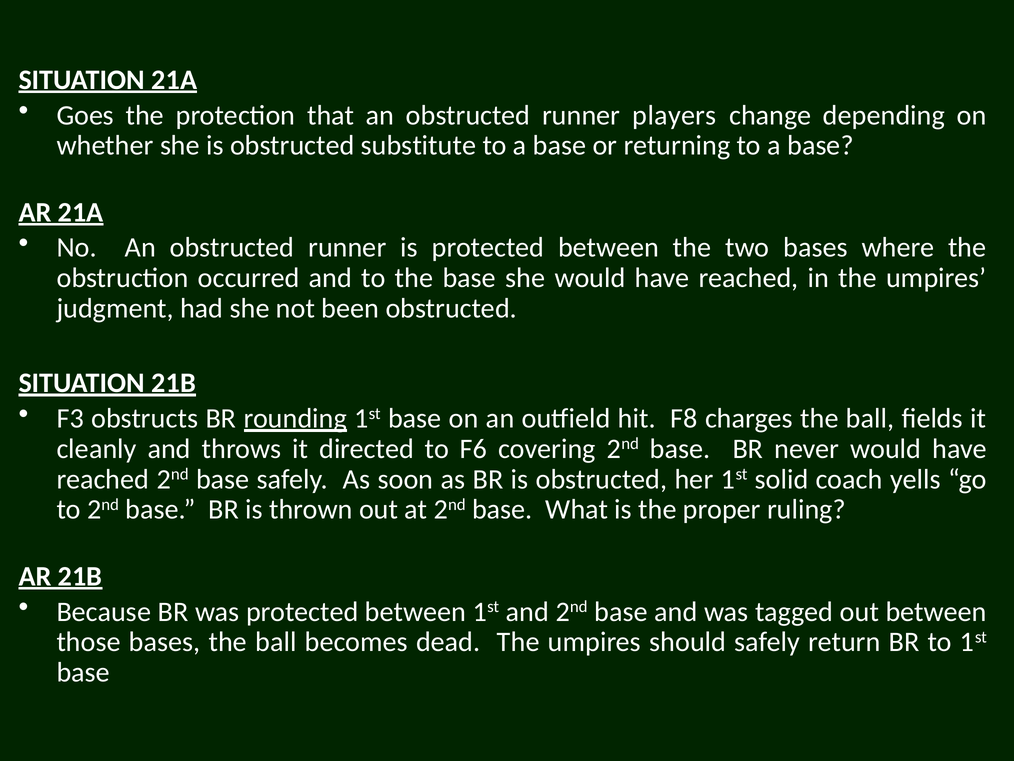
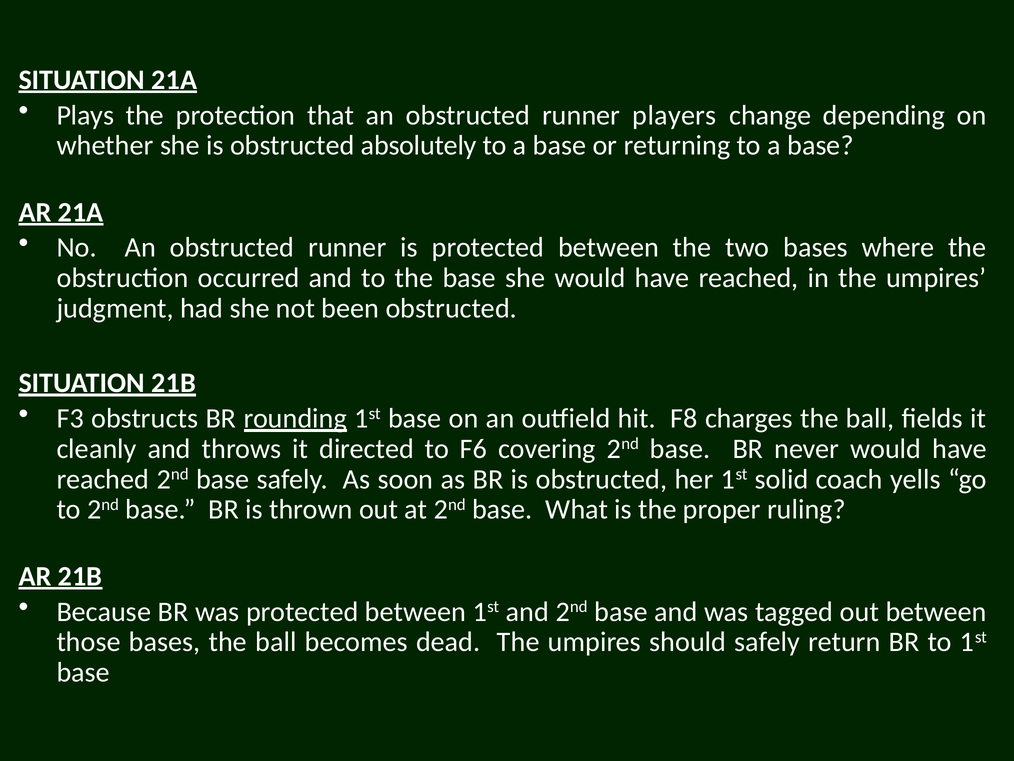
Goes: Goes -> Plays
substitute: substitute -> absolutely
